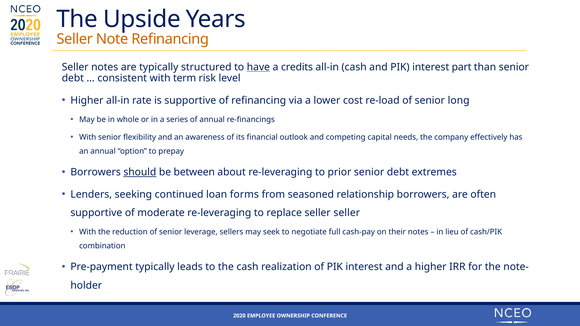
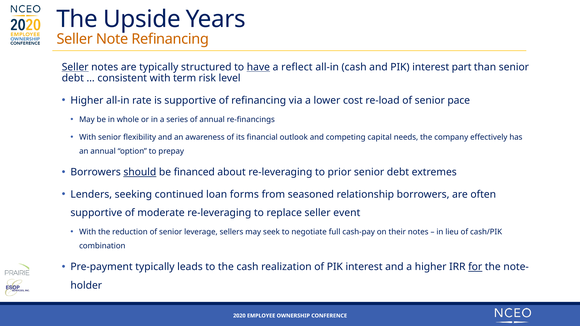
Seller at (75, 67) underline: none -> present
credits: credits -> reflect
long: long -> pace
between: between -> financed
seller seller: seller -> event
for underline: none -> present
